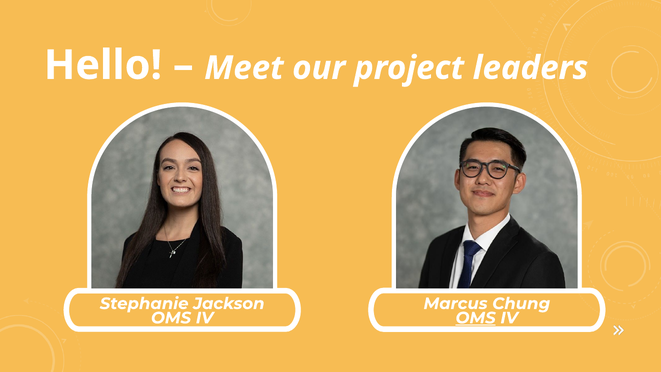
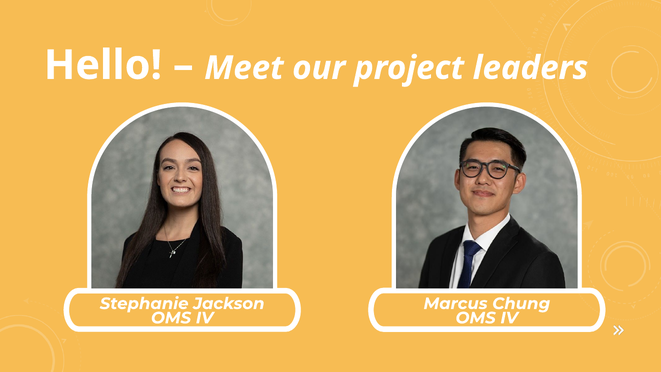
OMS at (476, 318) underline: present -> none
